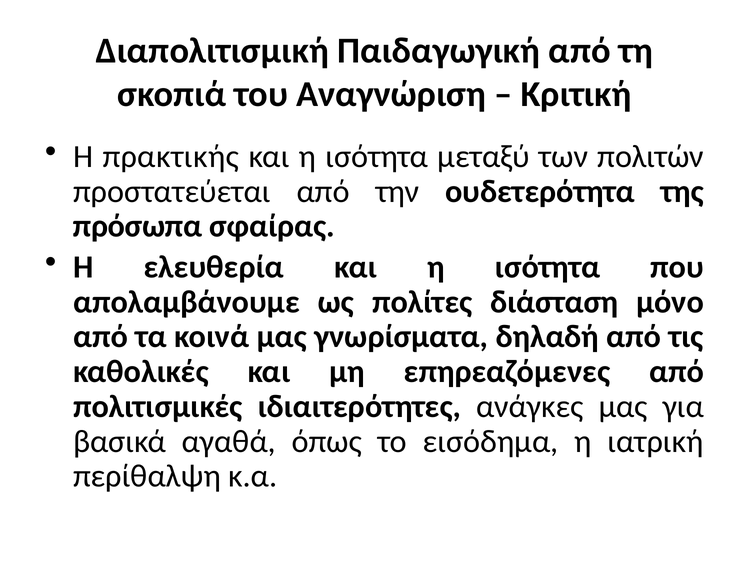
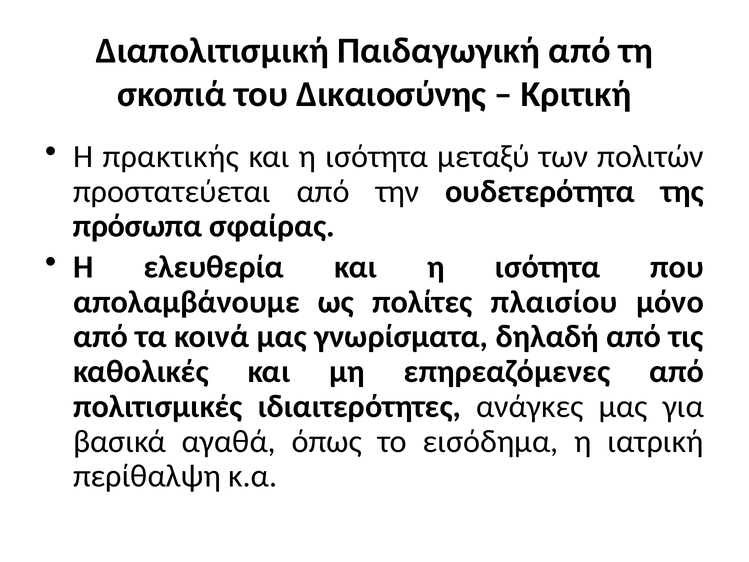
Αναγνώριση: Αναγνώριση -> Δικαιοσύνης
διάσταση: διάσταση -> πλαισίου
